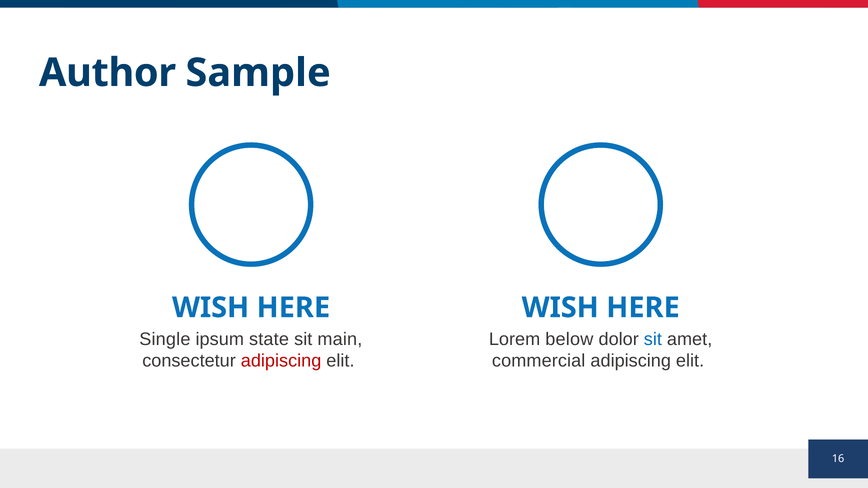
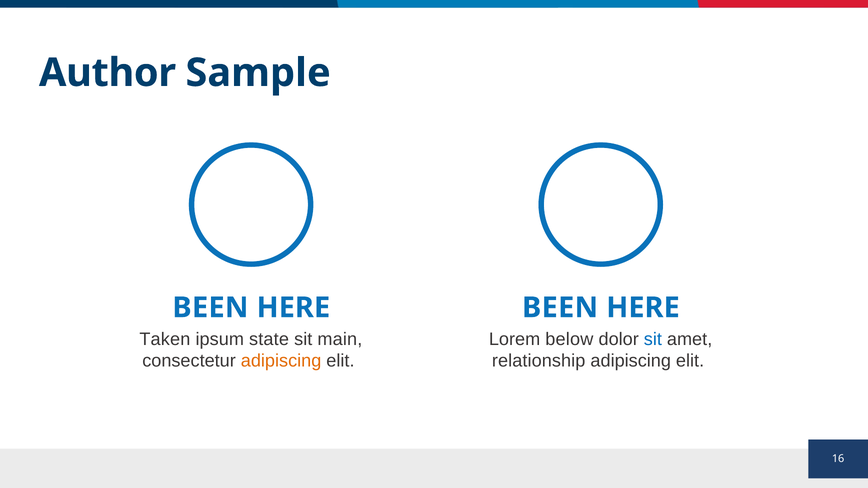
WISH at (211, 308): WISH -> BEEN
WISH at (560, 308): WISH -> BEEN
Single: Single -> Taken
adipiscing at (281, 361) colour: red -> orange
commercial: commercial -> relationship
